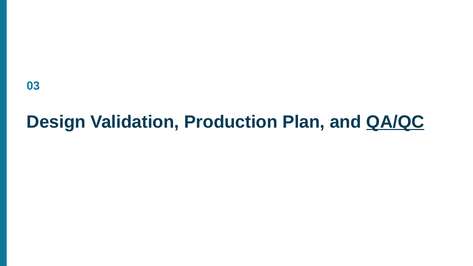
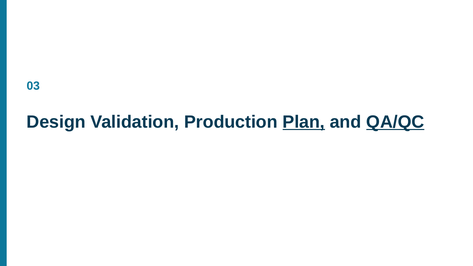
Plan underline: none -> present
